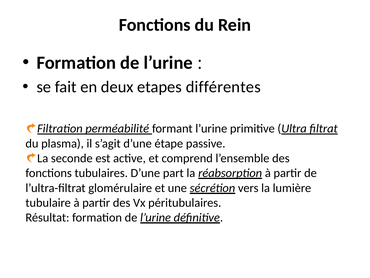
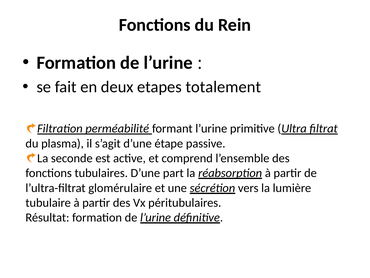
différentes: différentes -> totalement
